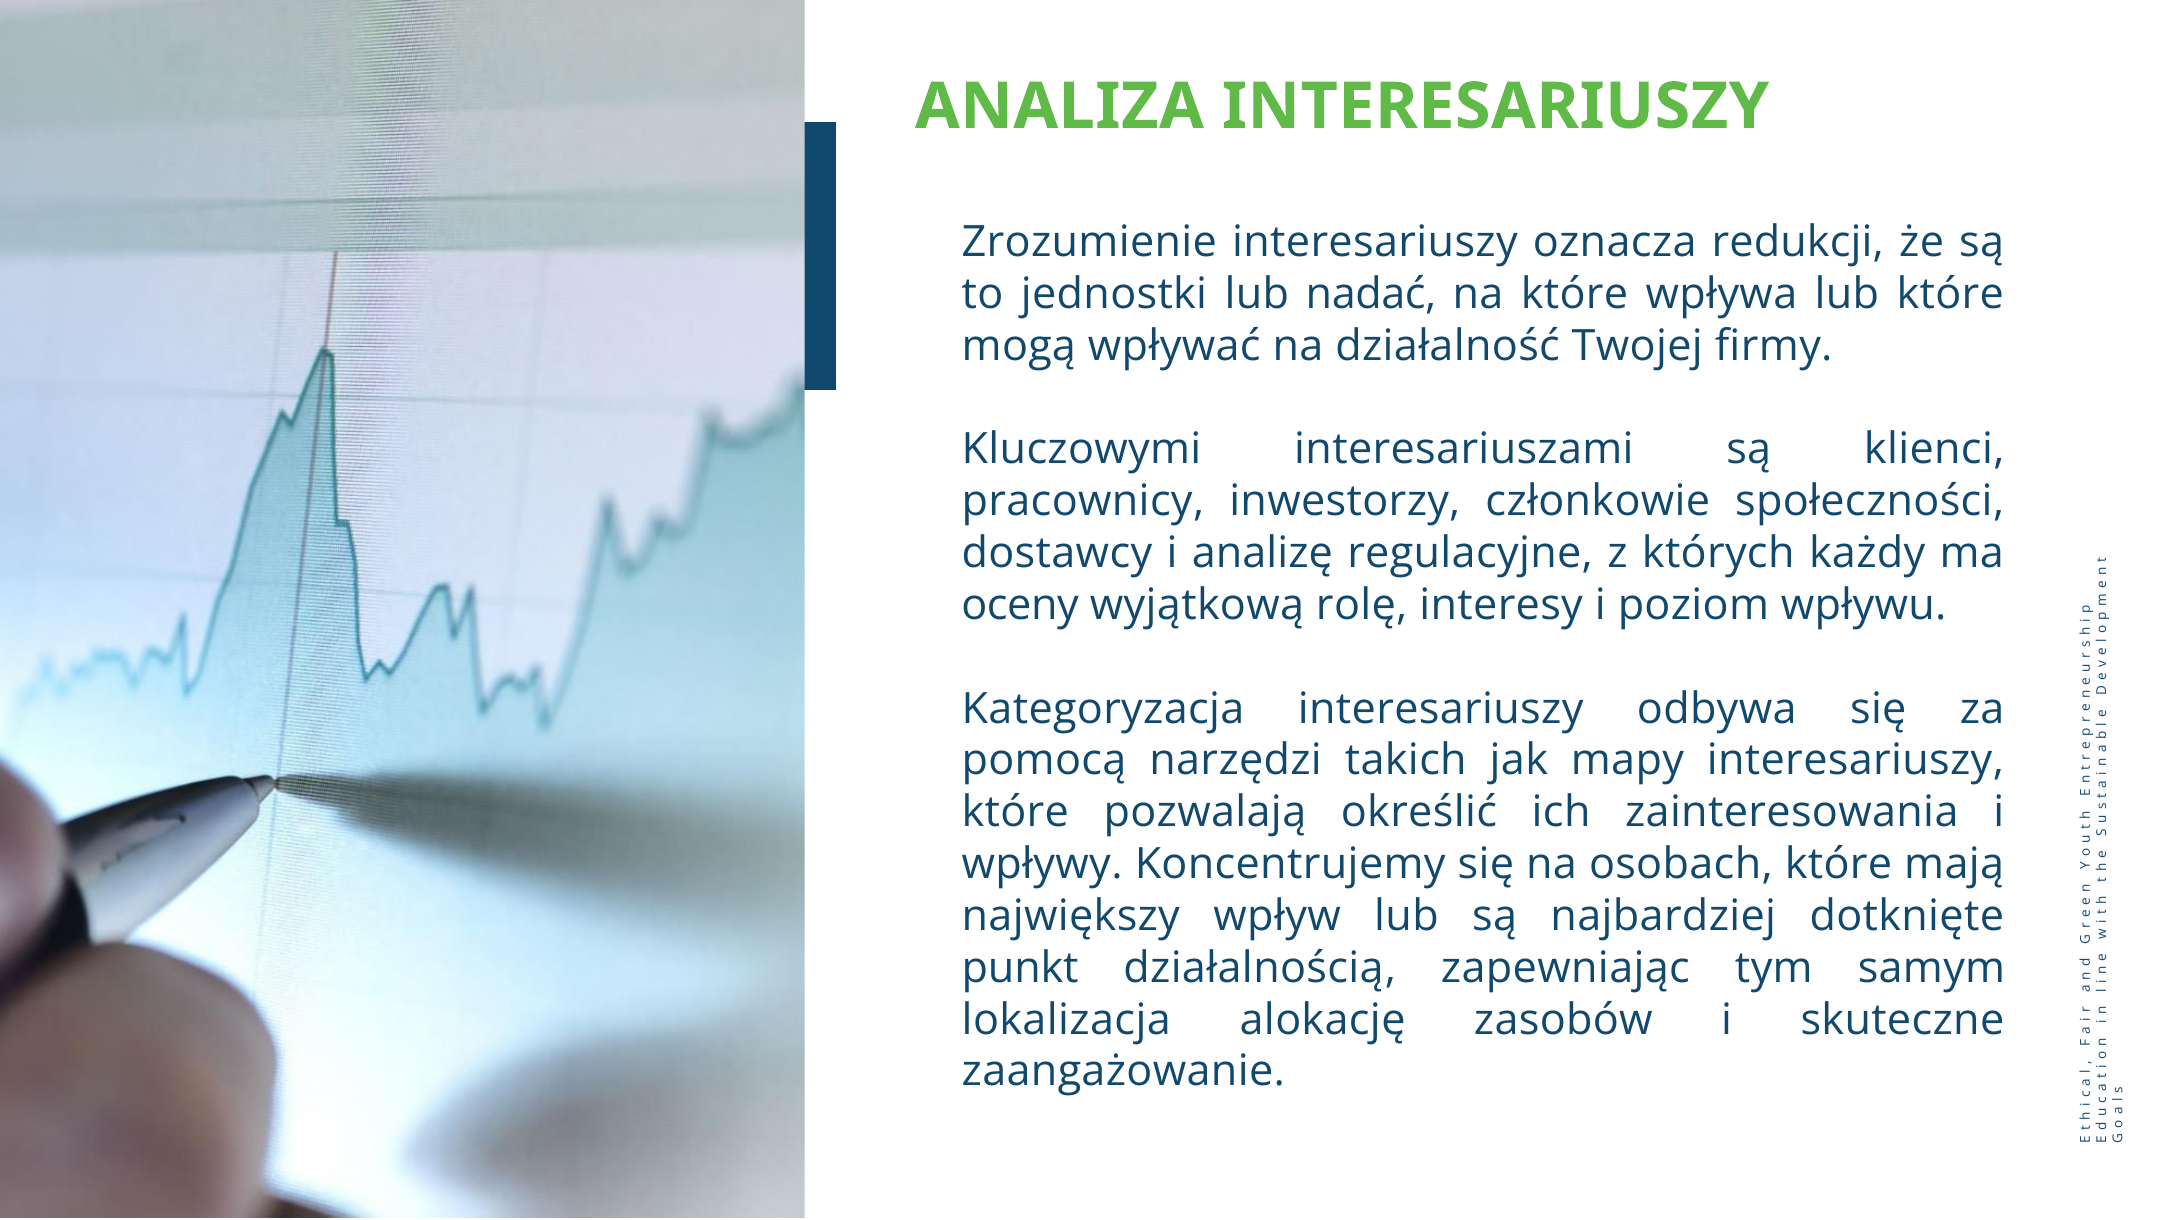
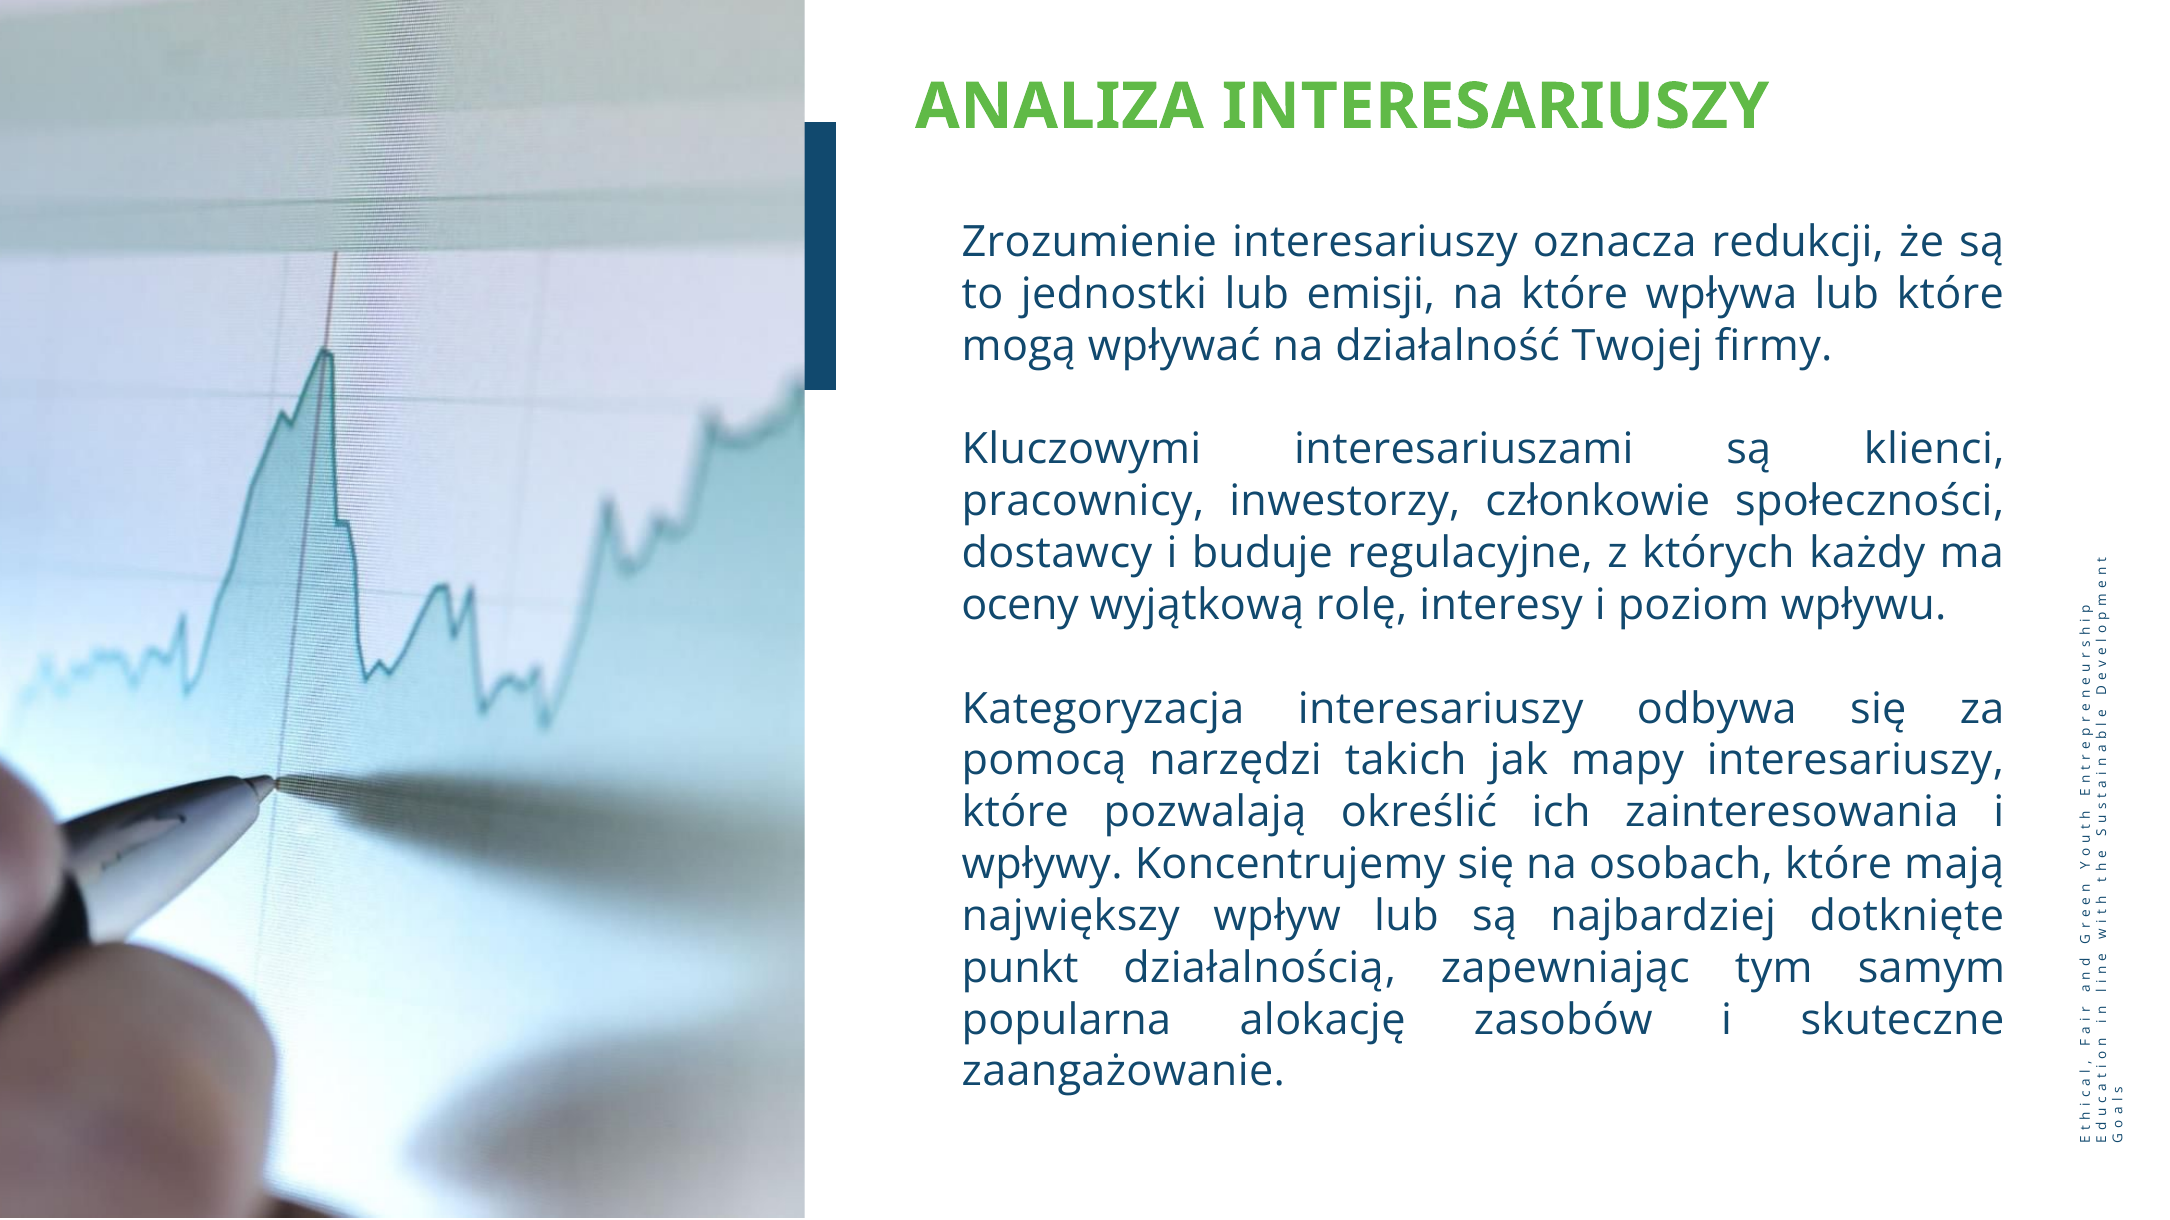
nadać: nadać -> emisji
analizę: analizę -> buduje
lokalizacja: lokalizacja -> popularna
